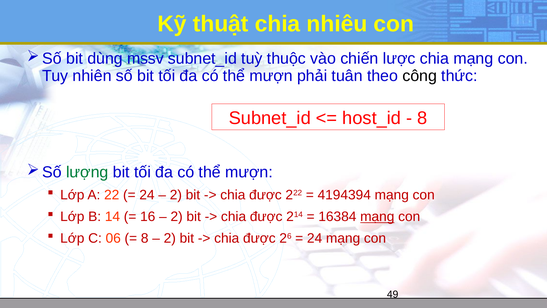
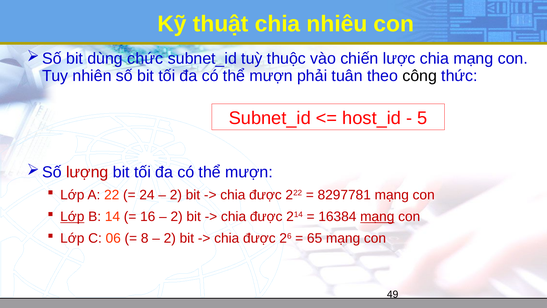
mssv: mssv -> chức
8 at (422, 118): 8 -> 5
lượng colour: green -> red
4194394: 4194394 -> 8297781
Lớp at (72, 216) underline: none -> present
24 at (315, 238): 24 -> 65
